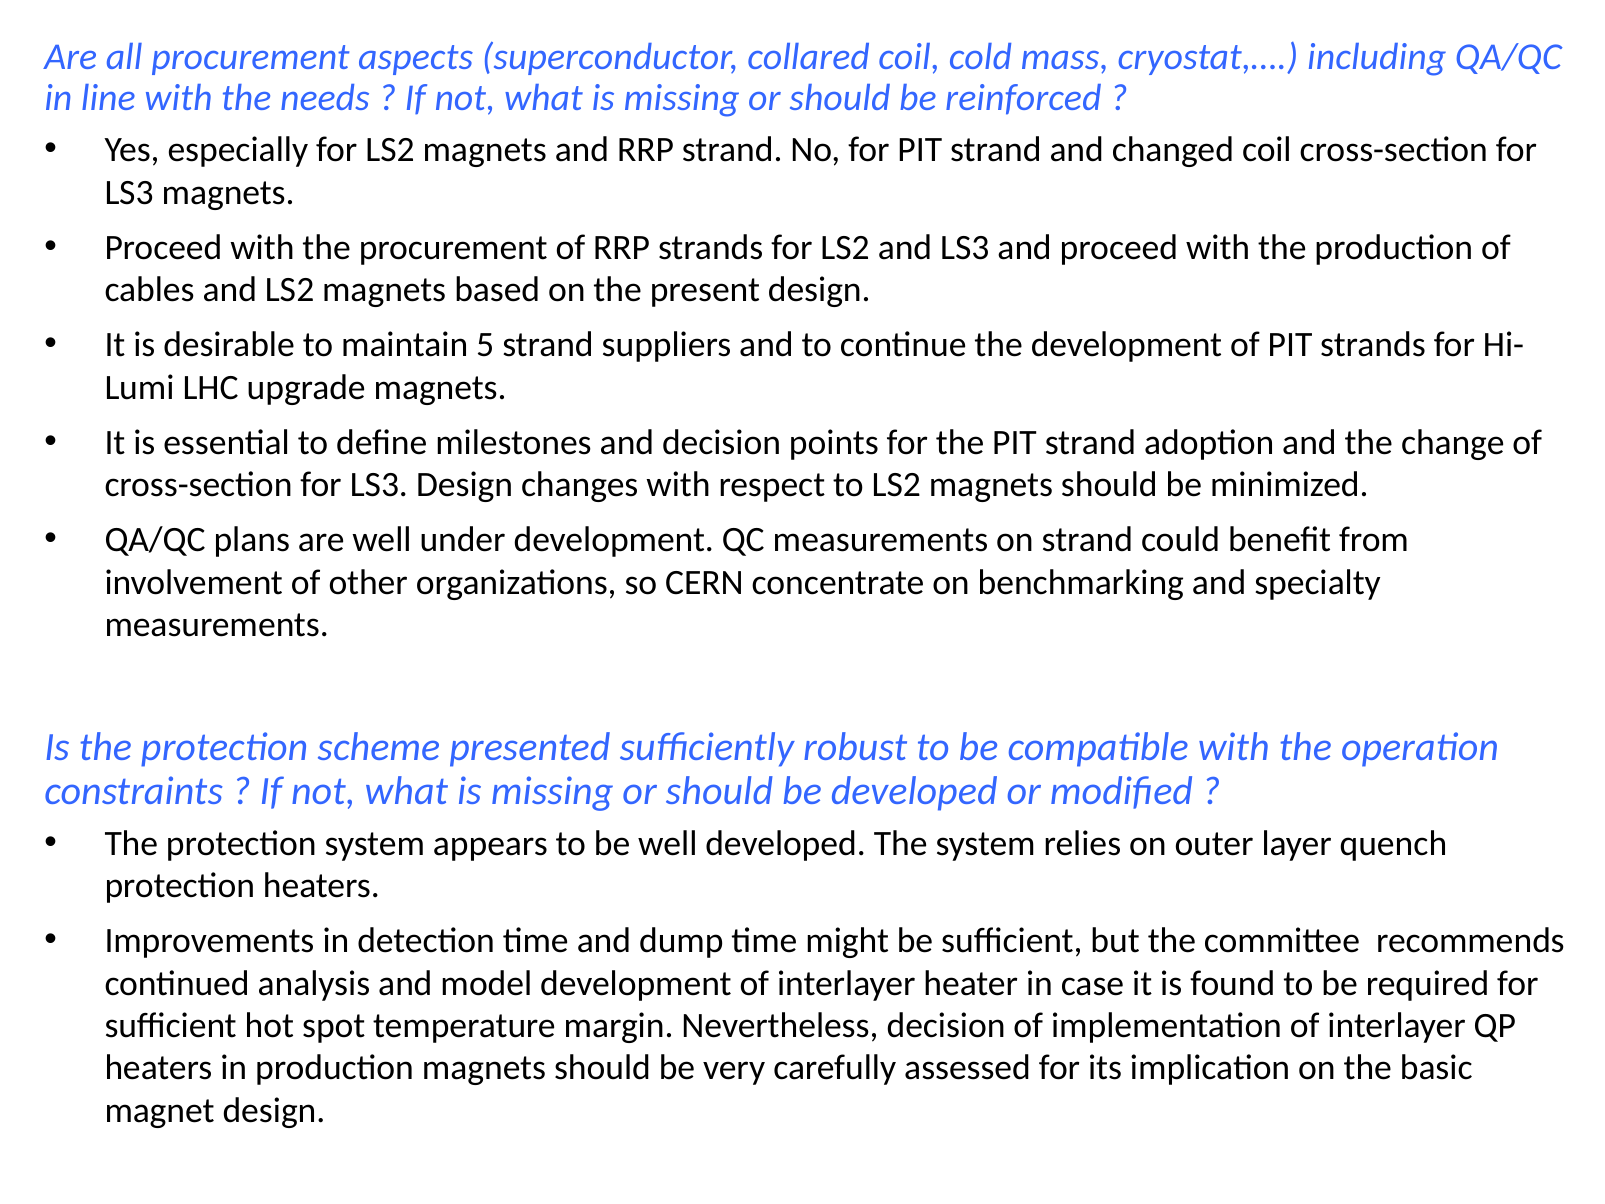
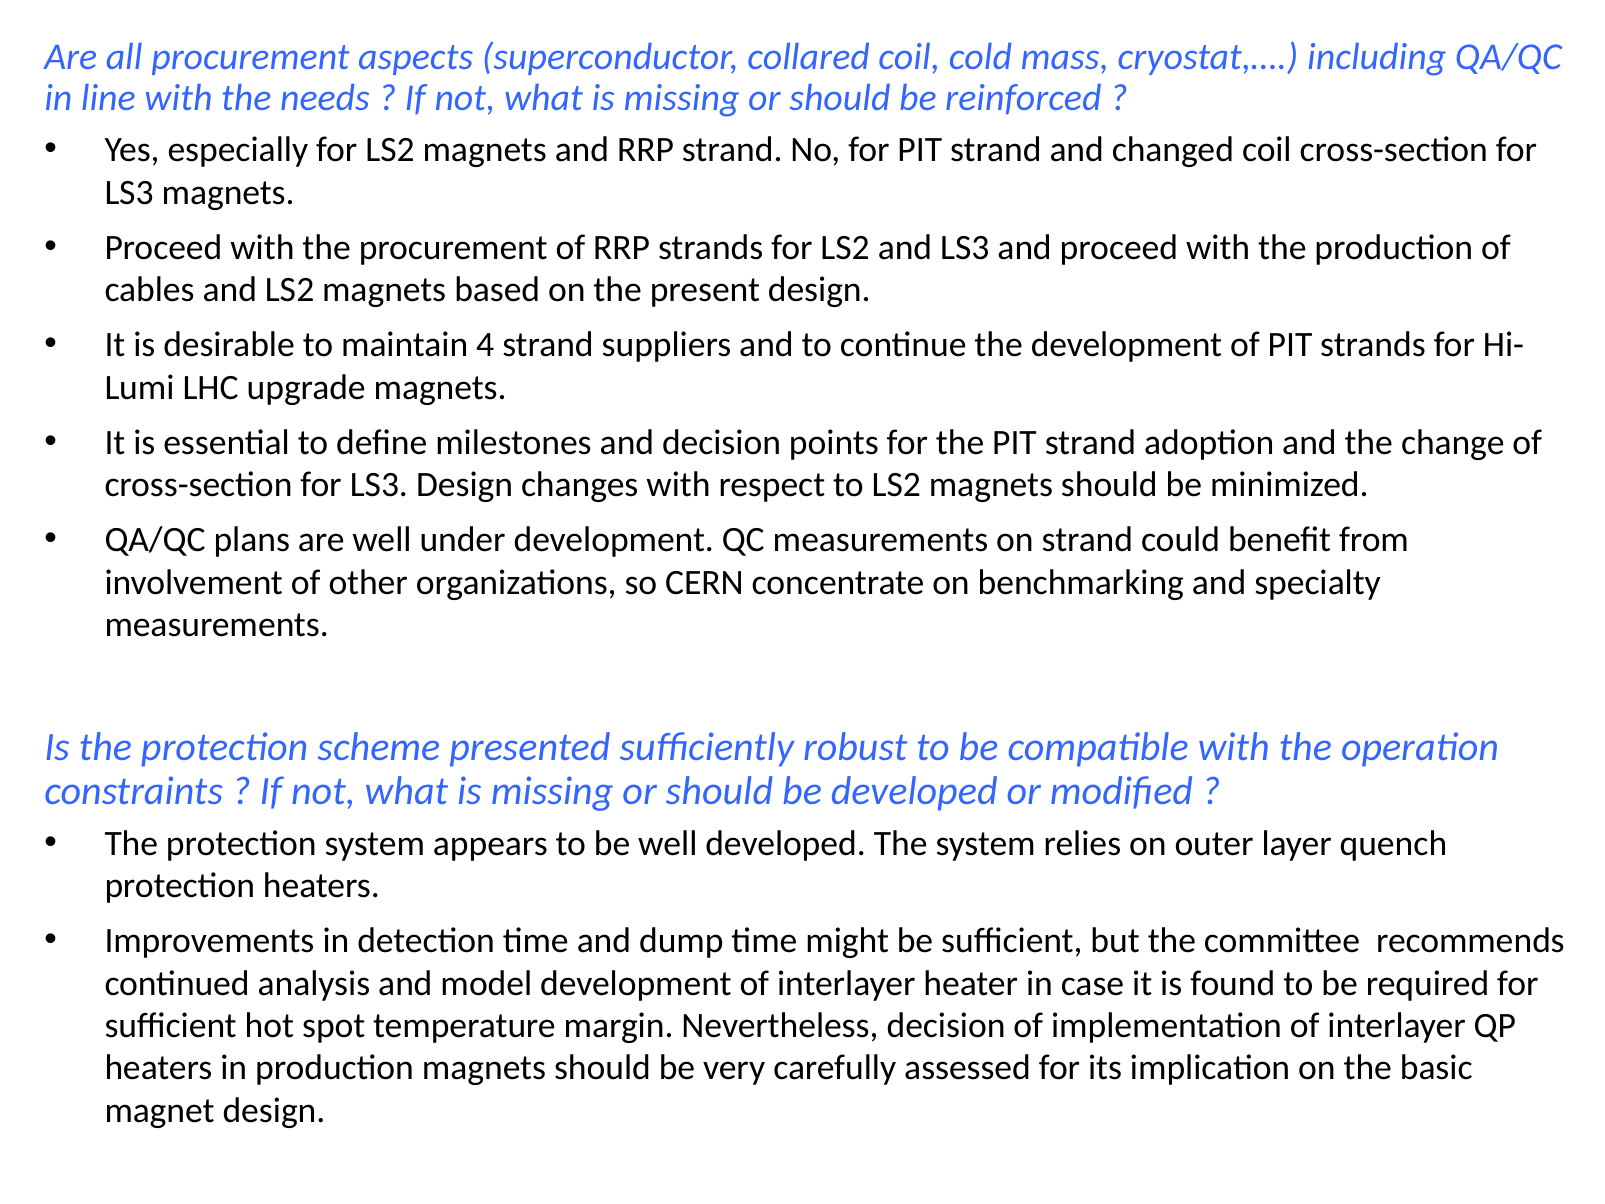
5: 5 -> 4
